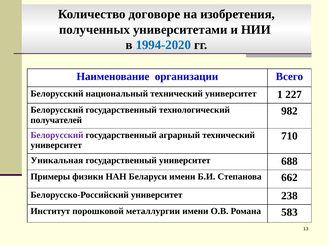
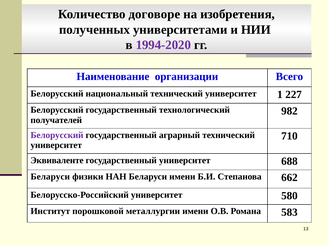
1994-2020 colour: blue -> purple
Уникальная: Уникальная -> Эквиваленте
Примеры at (50, 177): Примеры -> Беларуси
238: 238 -> 580
